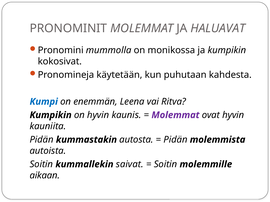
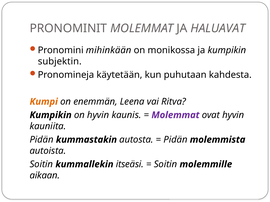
mummolla: mummolla -> mihinkään
kokosivat: kokosivat -> subjektin
Kumpi colour: blue -> orange
saivat: saivat -> itseäsi
